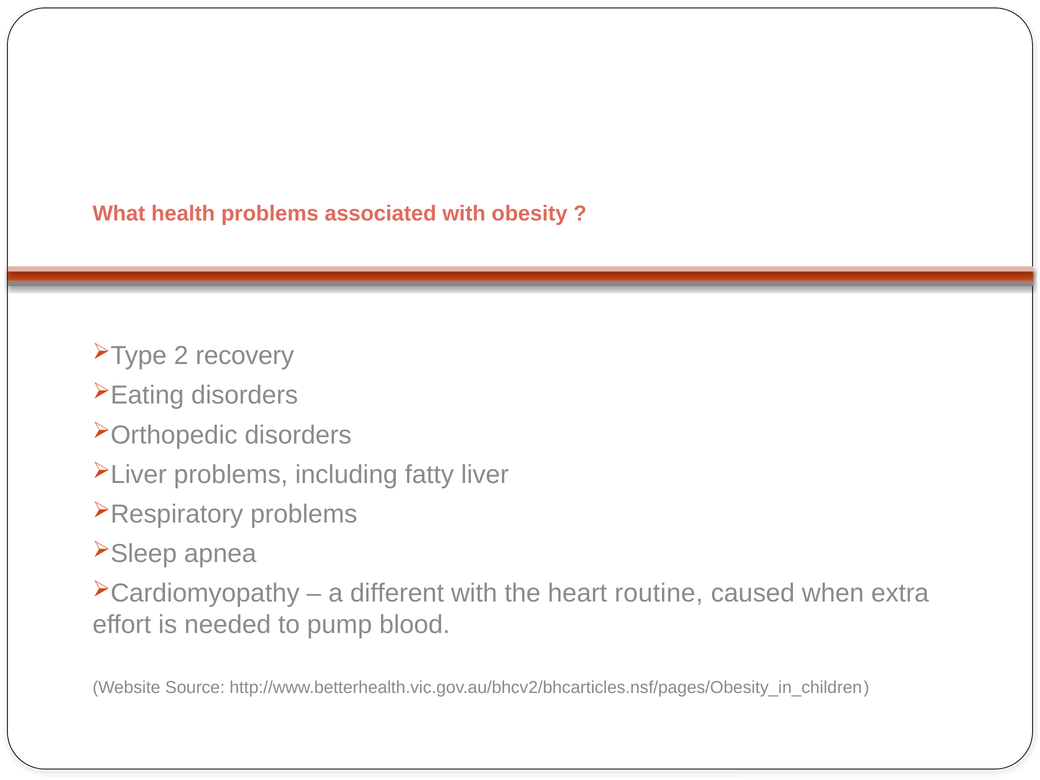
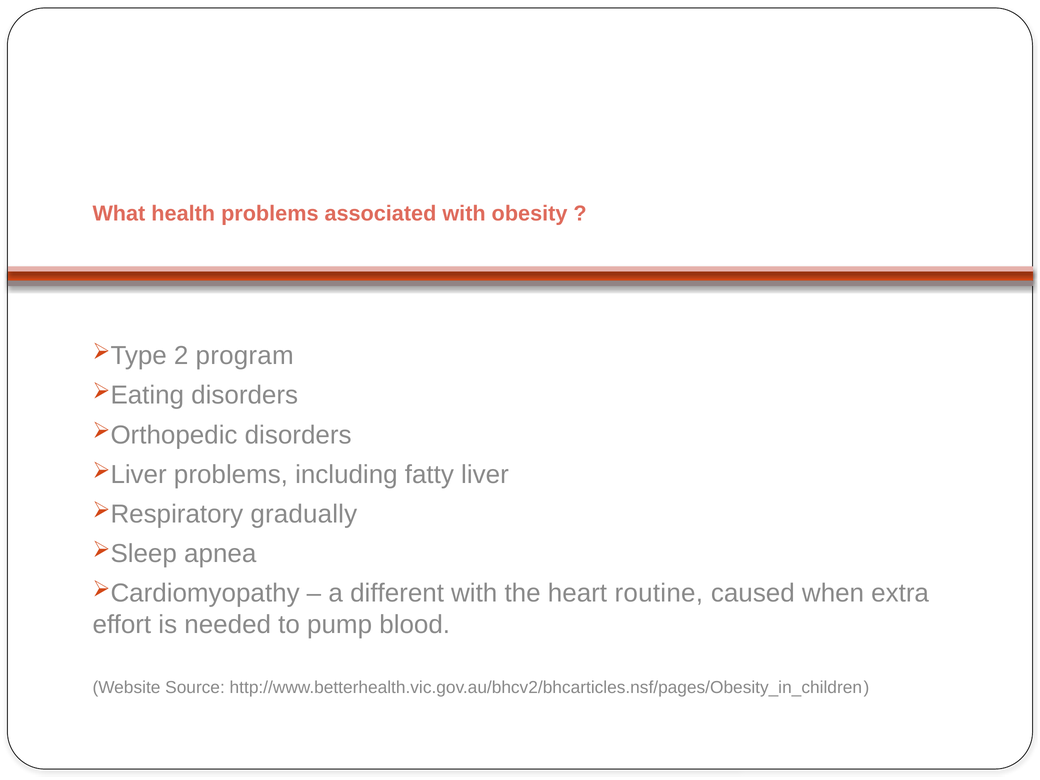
recovery: recovery -> program
problems at (304, 514): problems -> gradually
